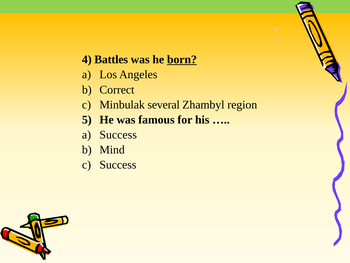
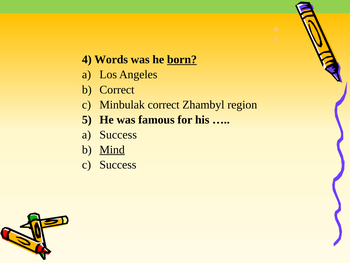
Battles: Battles -> Words
Minbulak several: several -> correct
Mind underline: none -> present
